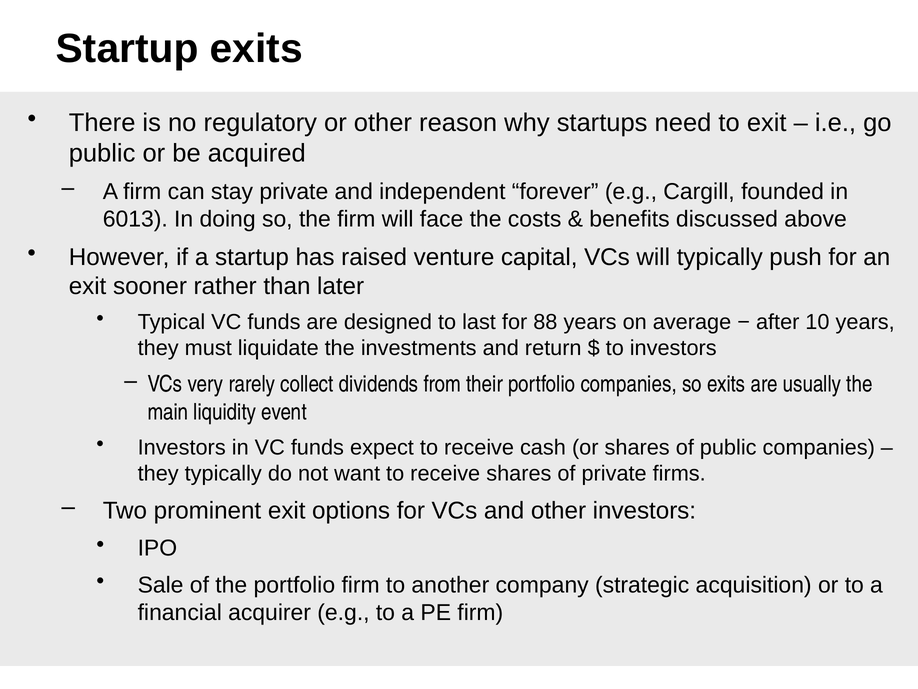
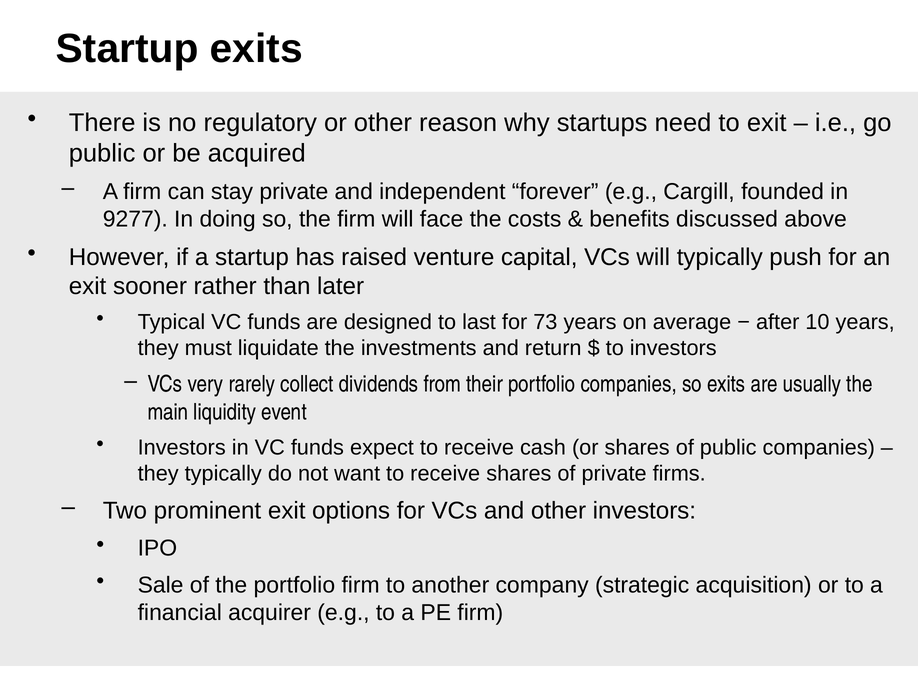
6013: 6013 -> 9277
88: 88 -> 73
